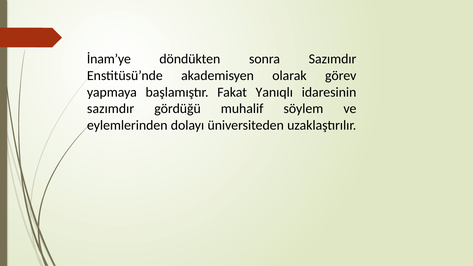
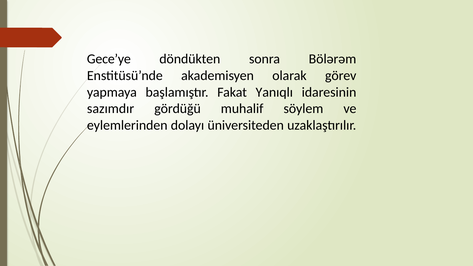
İnam’ye: İnam’ye -> Gece’ye
sonra Sazımdır: Sazımdır -> Bölərəm
